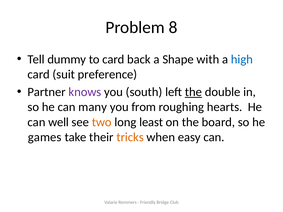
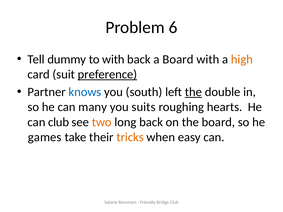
8: 8 -> 6
to card: card -> with
a Shape: Shape -> Board
high colour: blue -> orange
preference underline: none -> present
knows colour: purple -> blue
from: from -> suits
can well: well -> club
long least: least -> back
